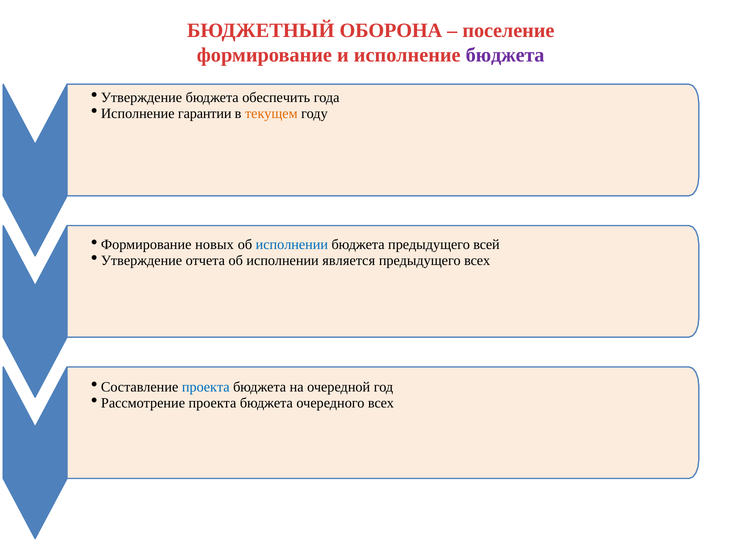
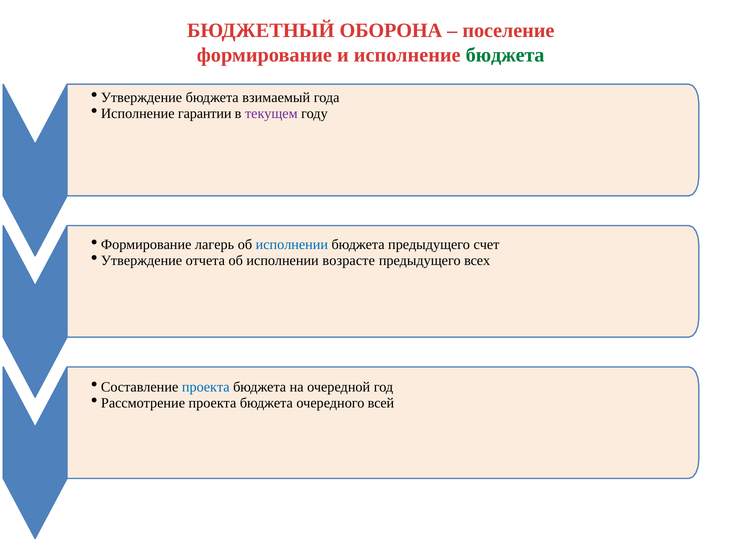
бюджета at (505, 55) colour: purple -> green
обеспечить: обеспечить -> взимаемый
текущем colour: orange -> purple
новых: новых -> лагерь
всей: всей -> счет
является: является -> возрасте
очередного всех: всех -> всей
